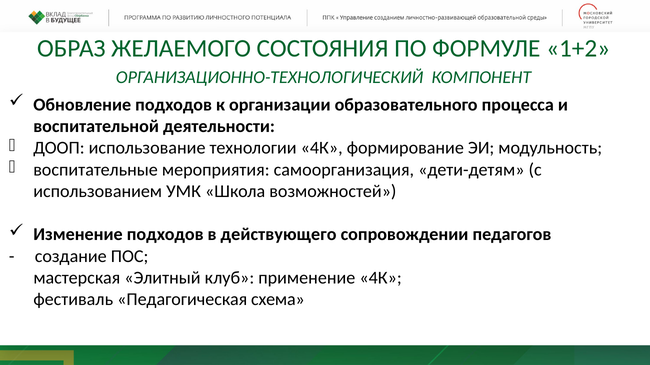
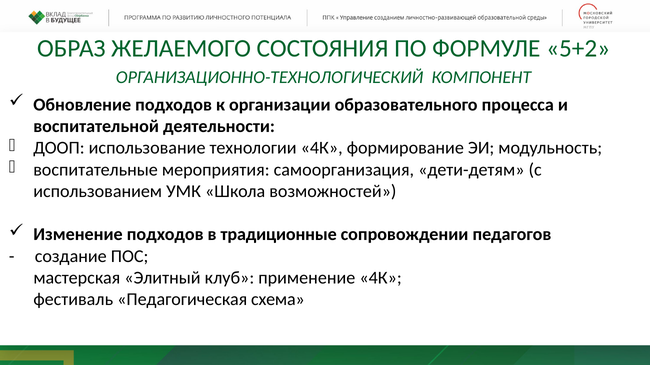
1+2: 1+2 -> 5+2
действующего: действующего -> традиционные
